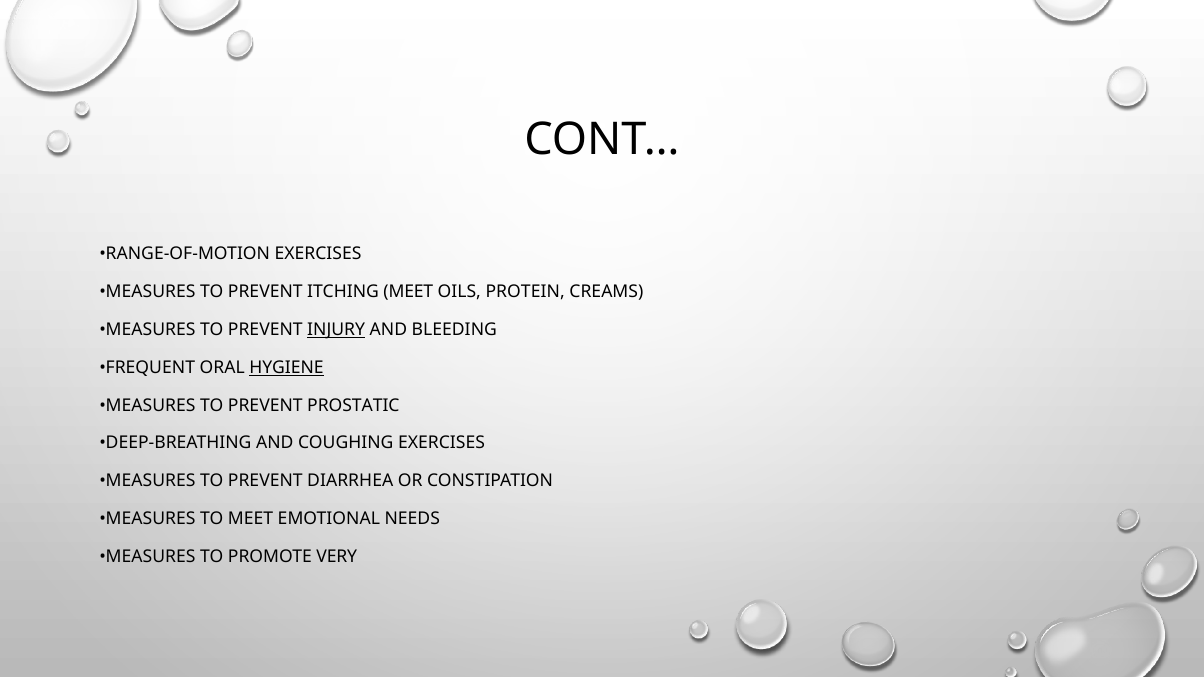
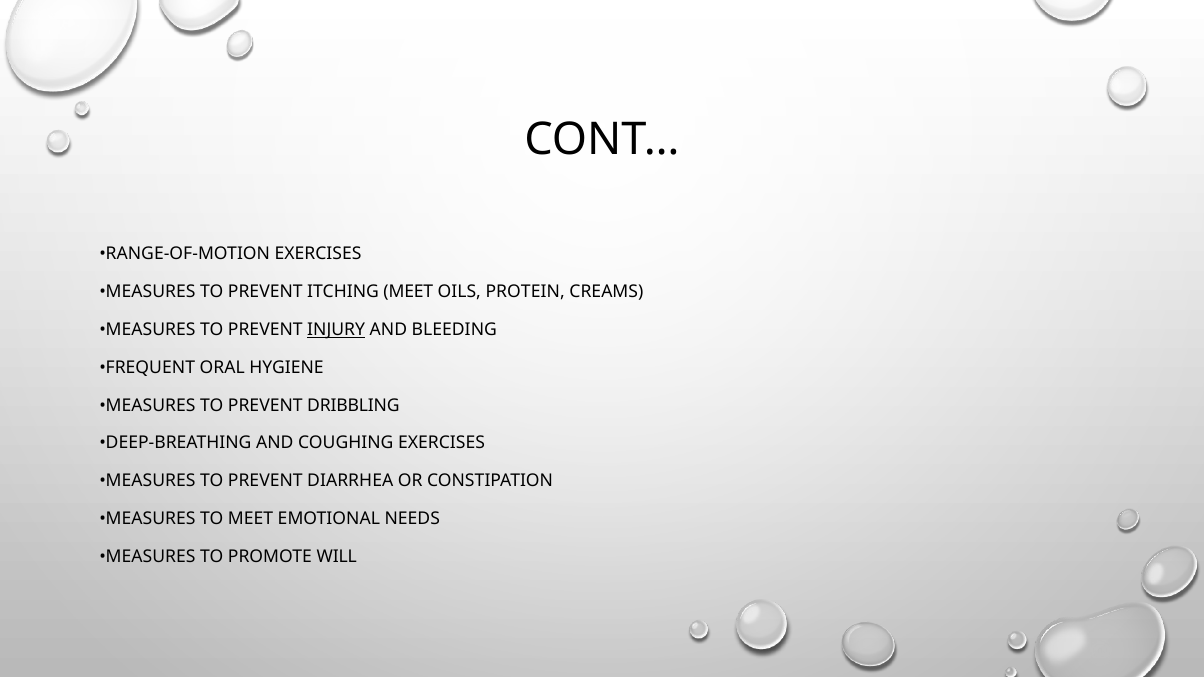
HYGIENE underline: present -> none
PROSTATIC: PROSTATIC -> DRIBBLING
VERY: VERY -> WILL
